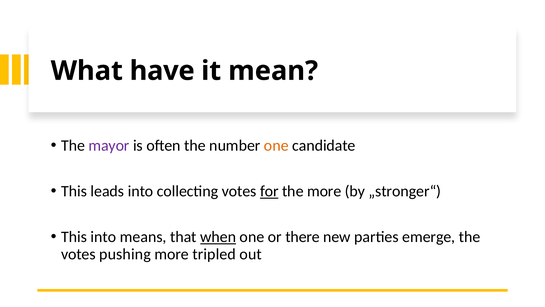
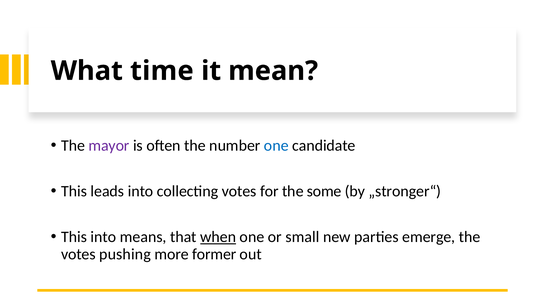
have: have -> time
one at (276, 145) colour: orange -> blue
for underline: present -> none
the more: more -> some
there: there -> small
tripled: tripled -> former
